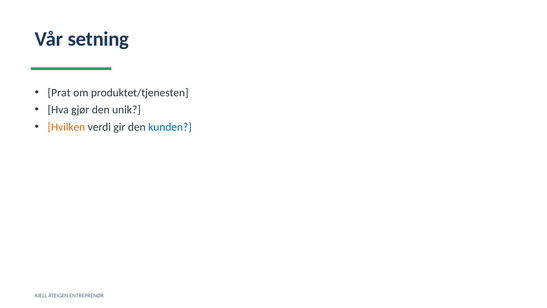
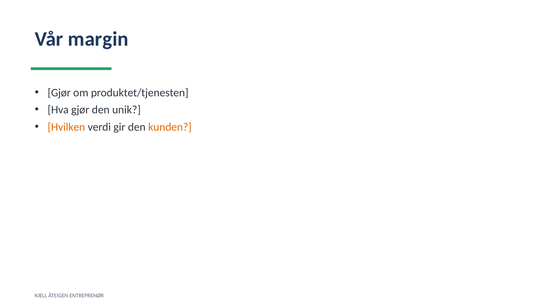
setning: setning -> margin
Prat at (59, 93): Prat -> Gjør
kunden colour: blue -> orange
